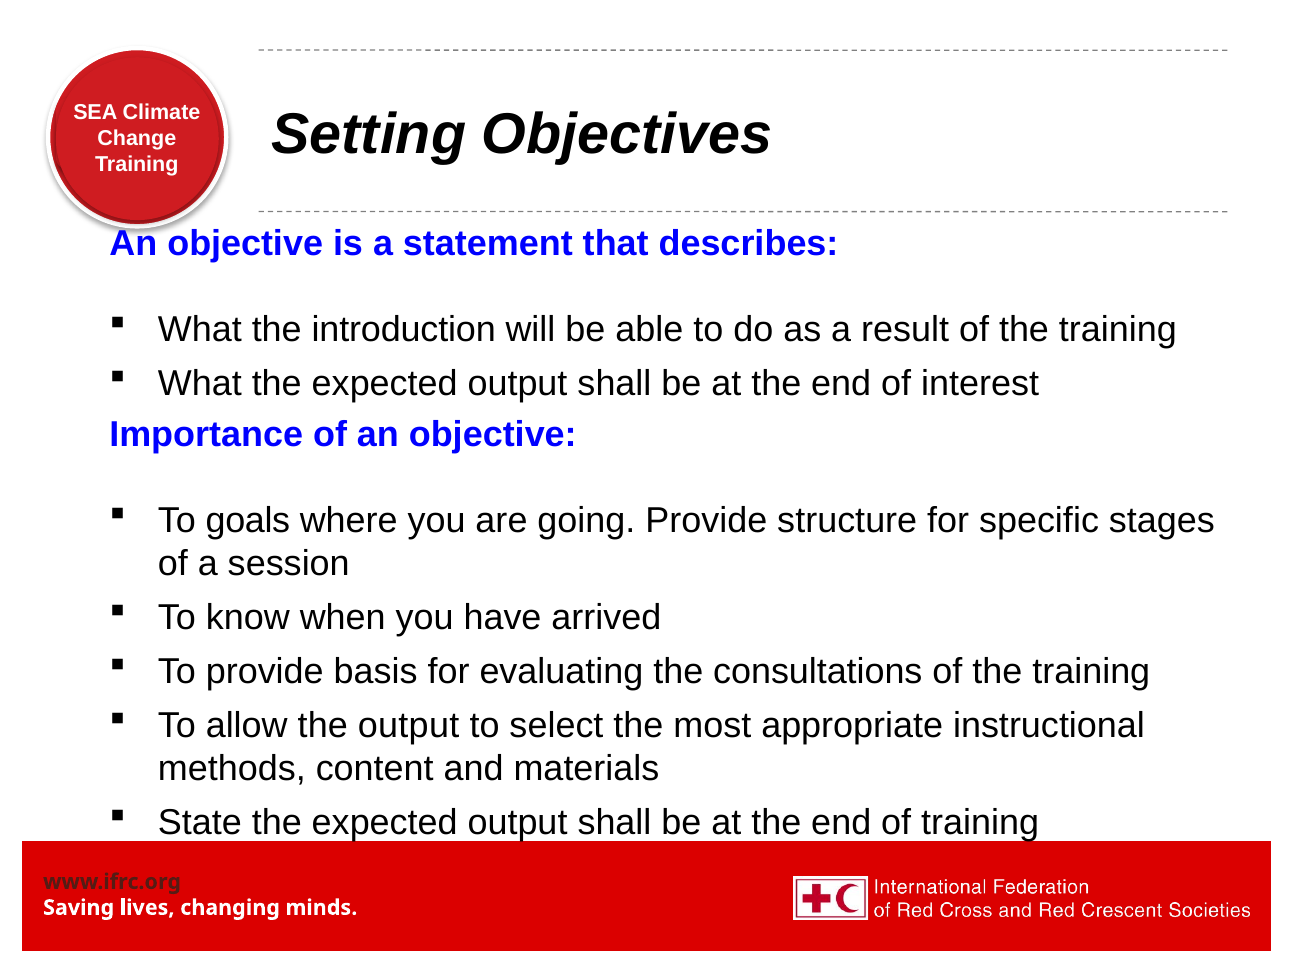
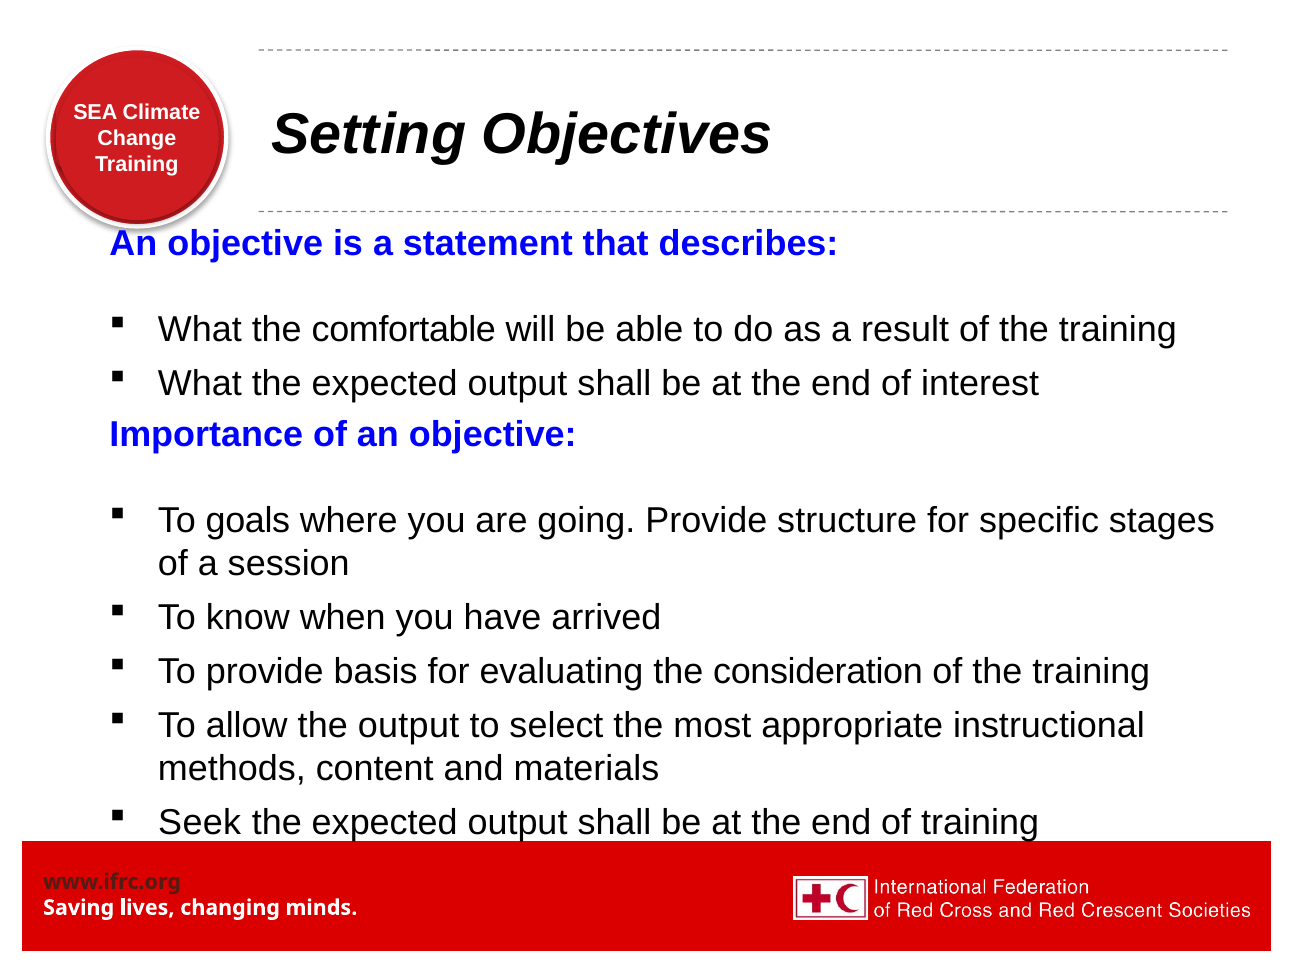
introduction: introduction -> comfortable
consultations: consultations -> consideration
State: State -> Seek
